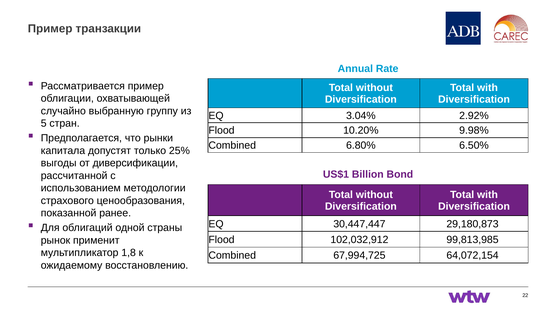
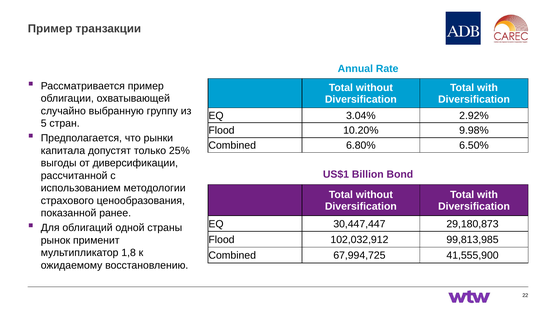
64,072,154: 64,072,154 -> 41,555,900
